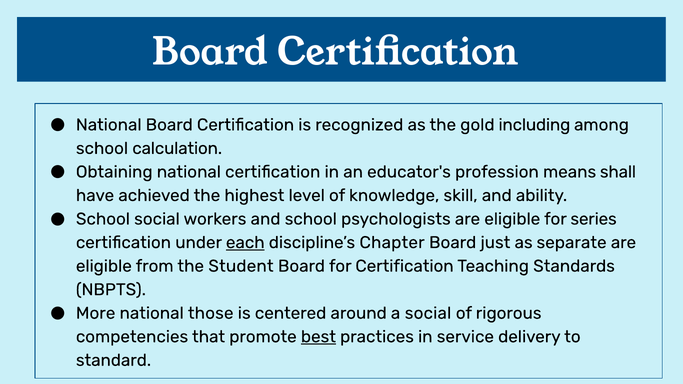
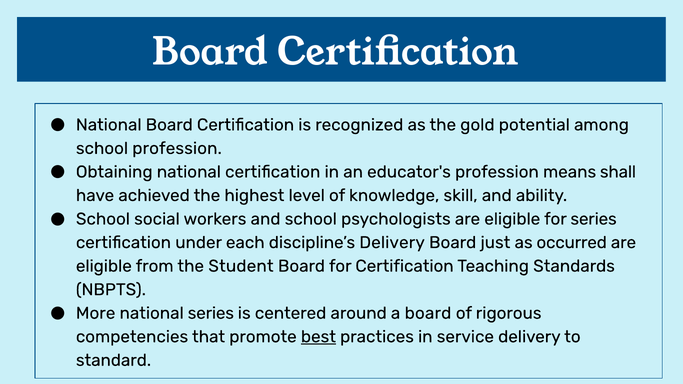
including: including -> potential
school calculation: calculation -> profession
each underline: present -> none
discipline’s Chapter: Chapter -> Delivery
separate: separate -> occurred
national those: those -> series
a social: social -> board
